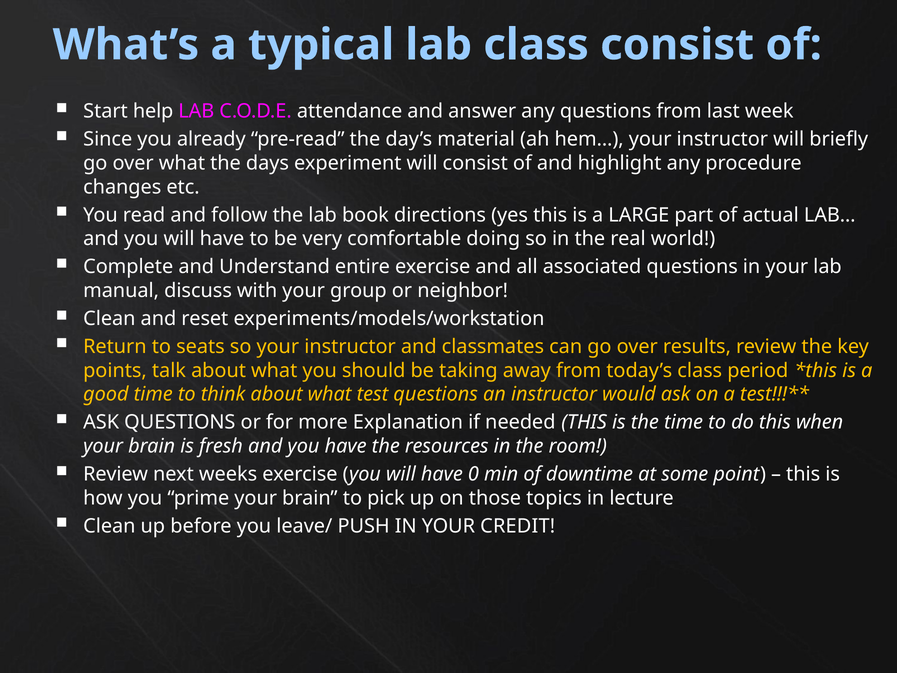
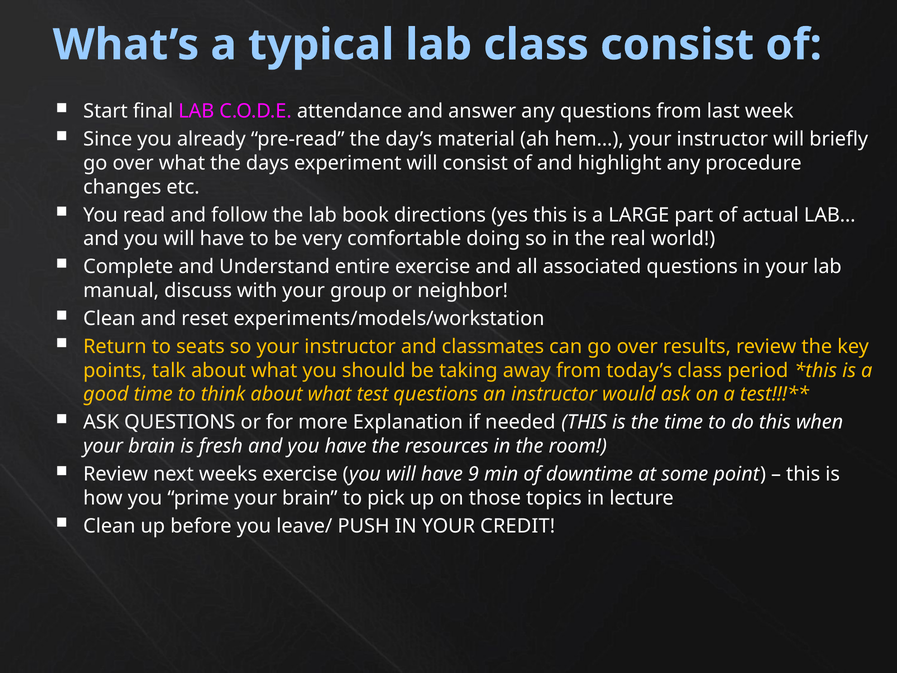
help: help -> final
0: 0 -> 9
